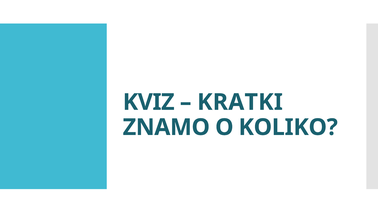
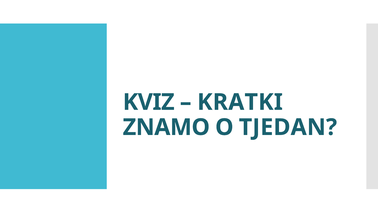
KOLIKO: KOLIKO -> TJEDAN
